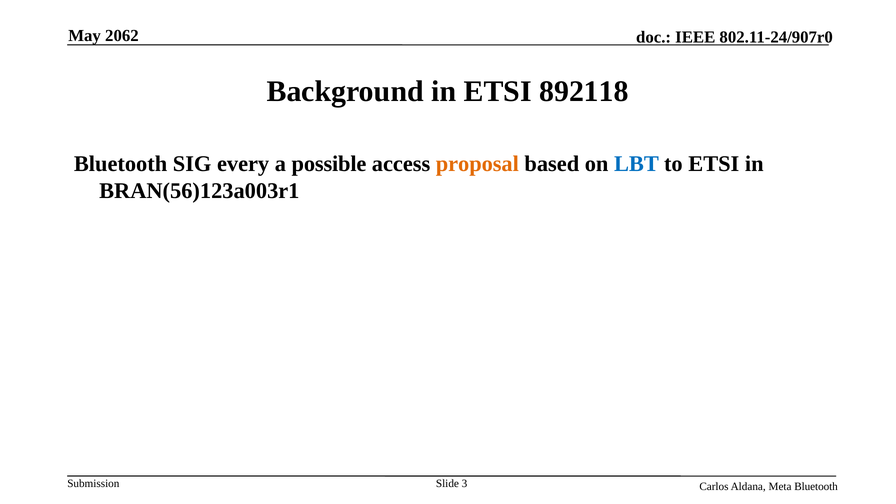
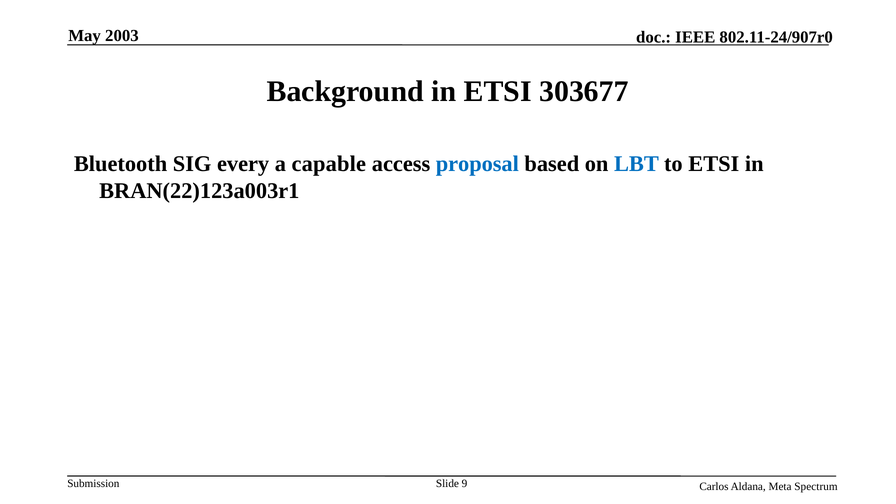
2062: 2062 -> 2003
892118: 892118 -> 303677
possible: possible -> capable
proposal colour: orange -> blue
BRAN(56)123a003r1: BRAN(56)123a003r1 -> BRAN(22)123a003r1
3: 3 -> 9
Meta Bluetooth: Bluetooth -> Spectrum
